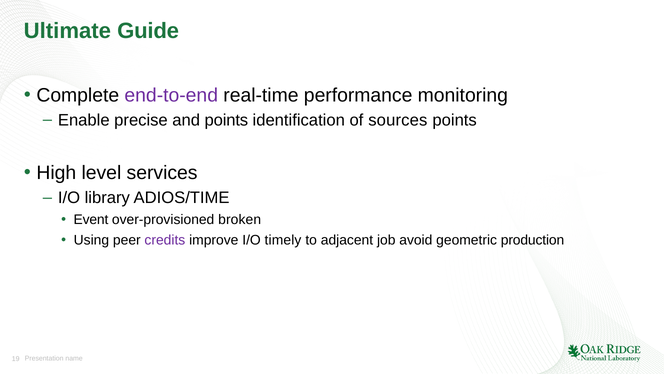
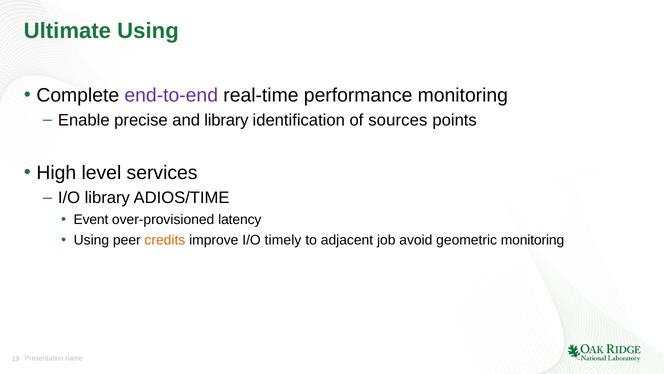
Ultimate Guide: Guide -> Using
and points: points -> library
broken: broken -> latency
credits colour: purple -> orange
geometric production: production -> monitoring
